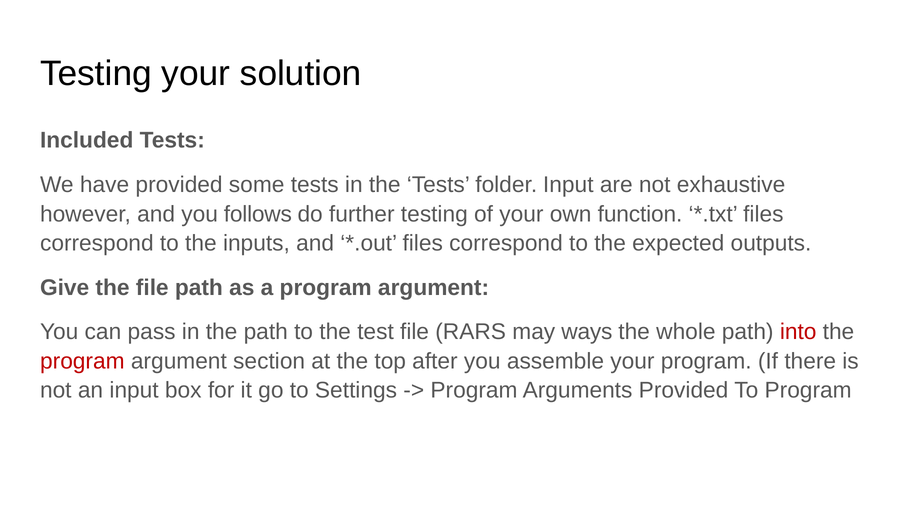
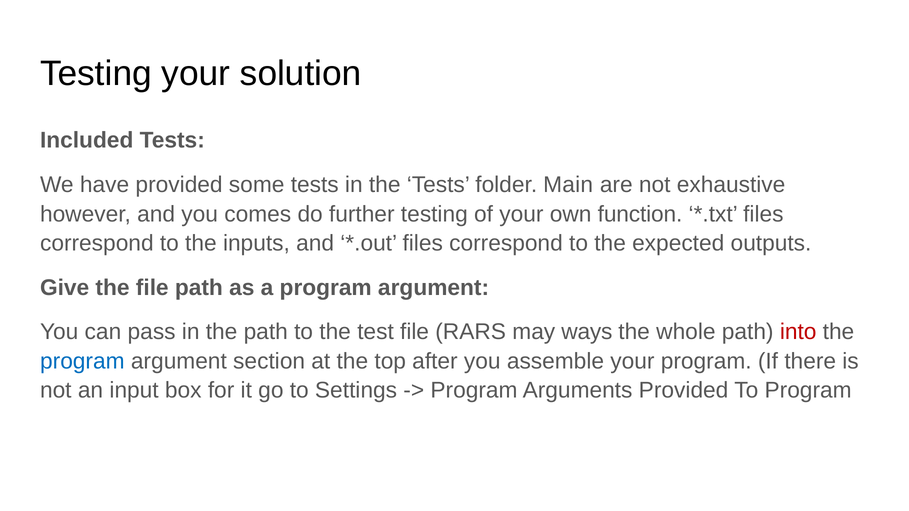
folder Input: Input -> Main
follows: follows -> comes
program at (82, 361) colour: red -> blue
